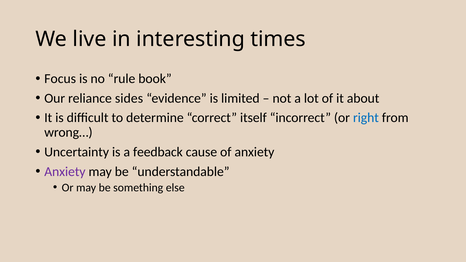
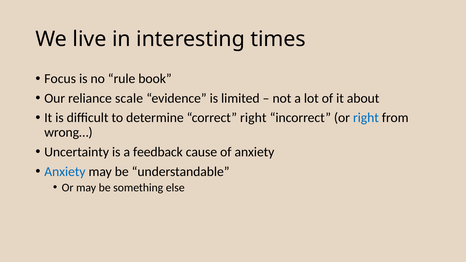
sides: sides -> scale
correct itself: itself -> right
Anxiety at (65, 172) colour: purple -> blue
